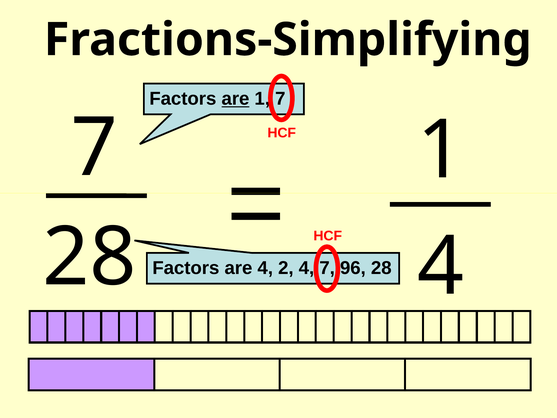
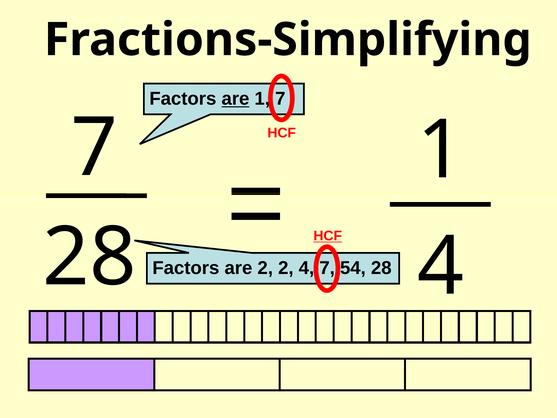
HCF at (328, 236) underline: none -> present
are 4: 4 -> 2
96: 96 -> 54
